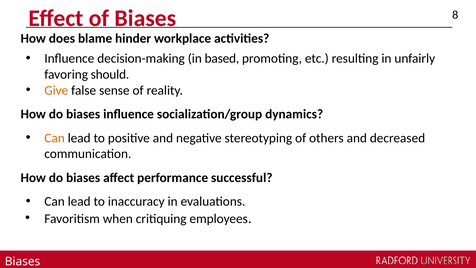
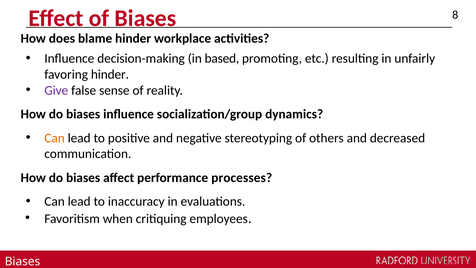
favoring should: should -> hinder
Give colour: orange -> purple
successful: successful -> processes
